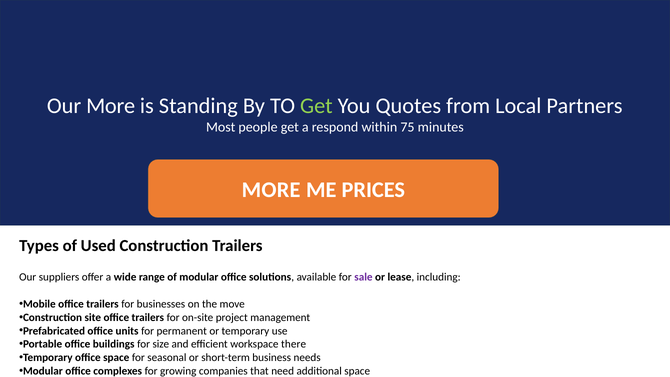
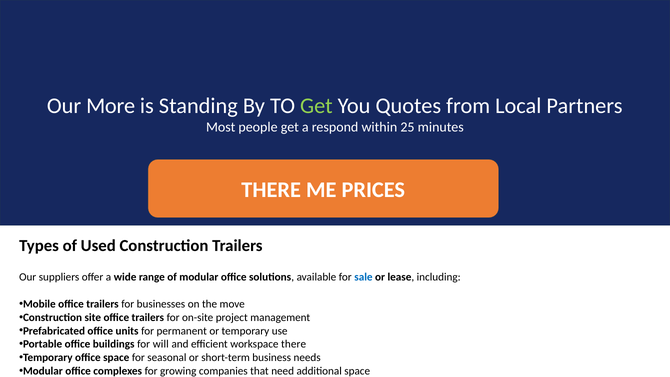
75: 75 -> 25
MORE at (271, 190): MORE -> THERE
sale colour: purple -> blue
size: size -> will
